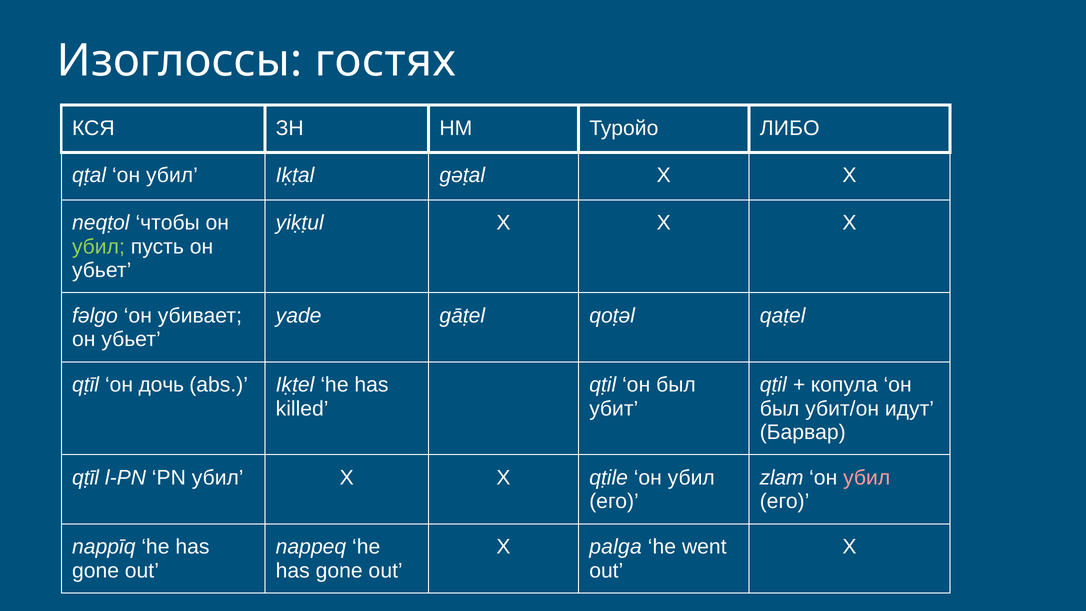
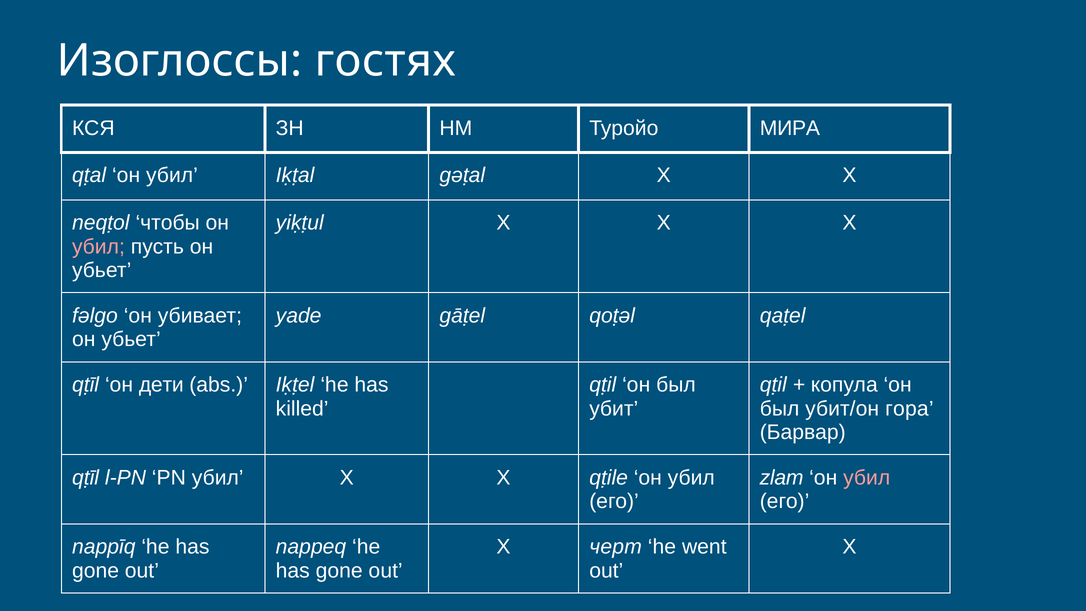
ЛИБО: ЛИБО -> МИРА
убил at (98, 247) colour: light green -> pink
дочь: дочь -> дети
идут: идут -> гора
palga: palga -> черт
